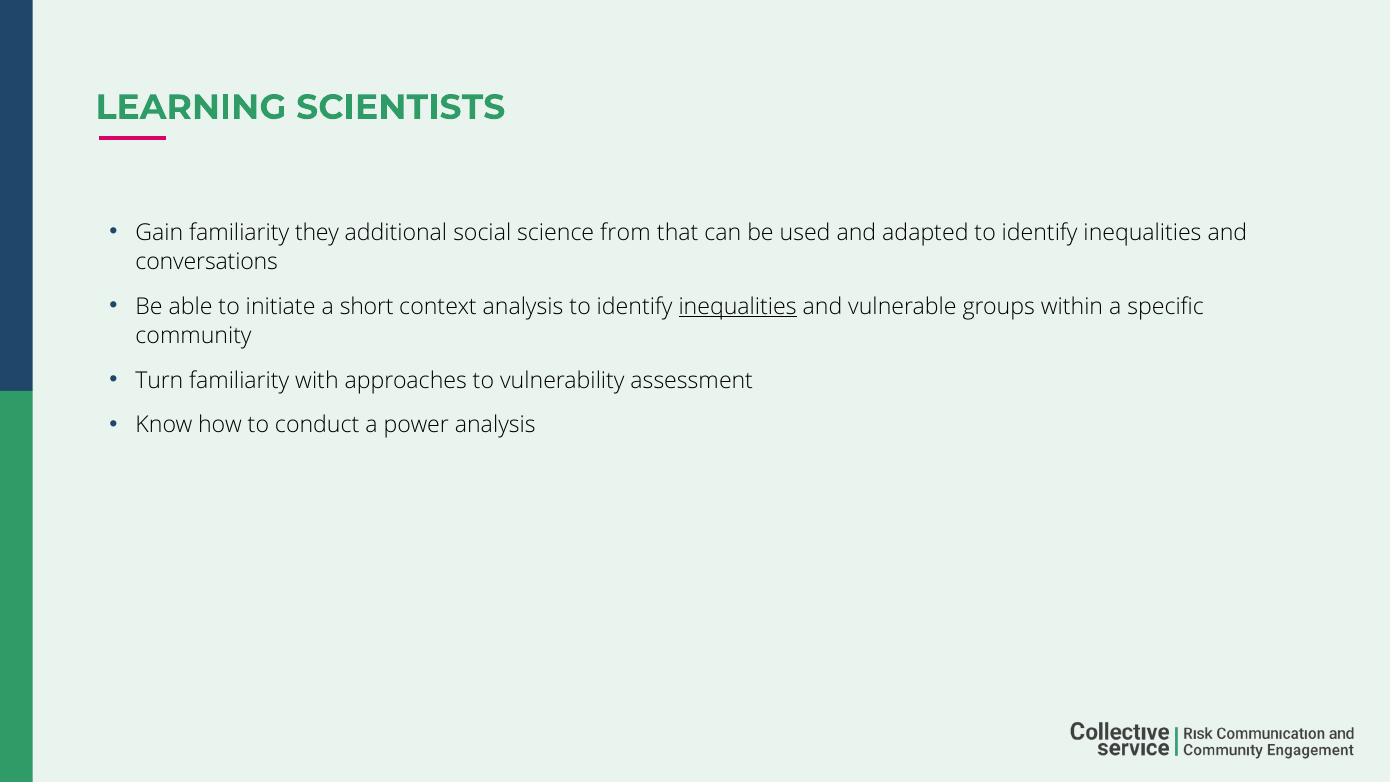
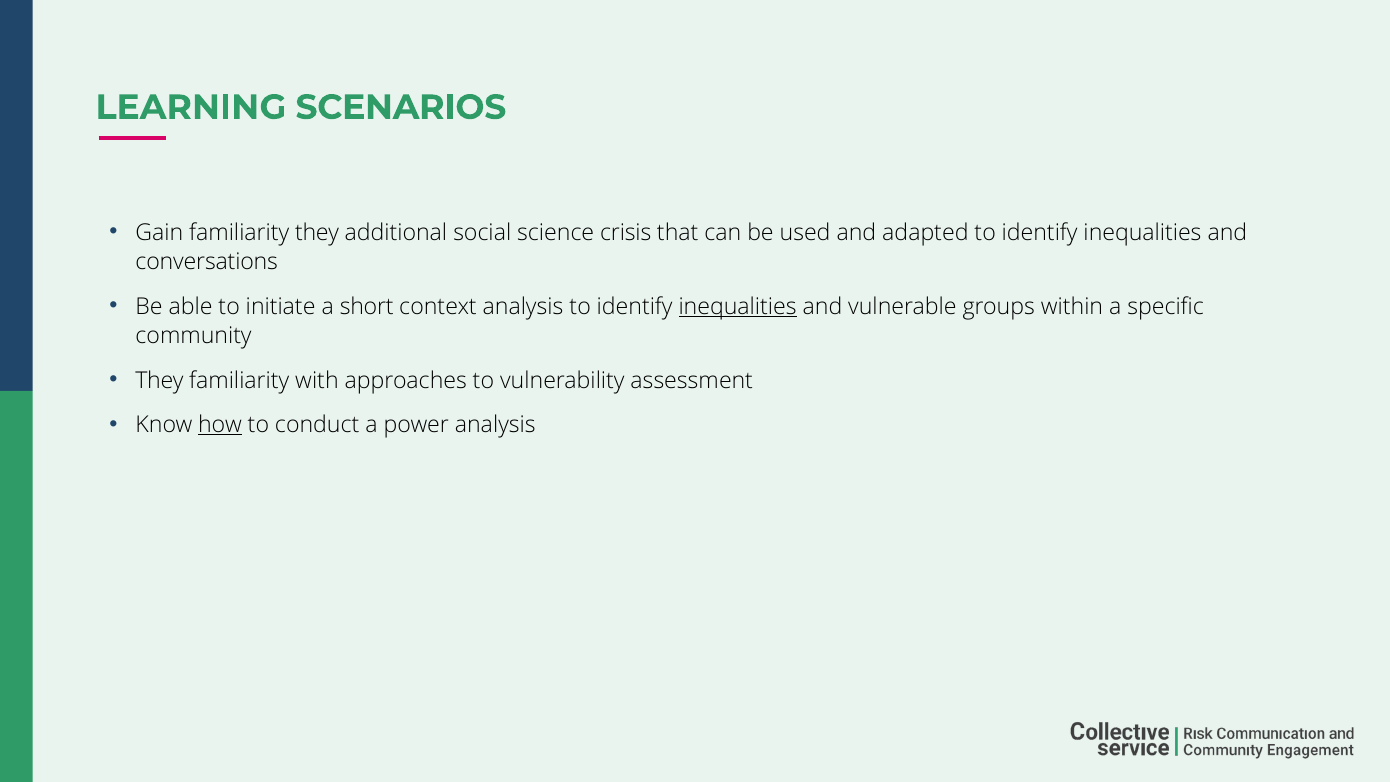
SCIENTISTS: SCIENTISTS -> SCENARIOS
from: from -> crisis
Turn at (159, 380): Turn -> They
how underline: none -> present
